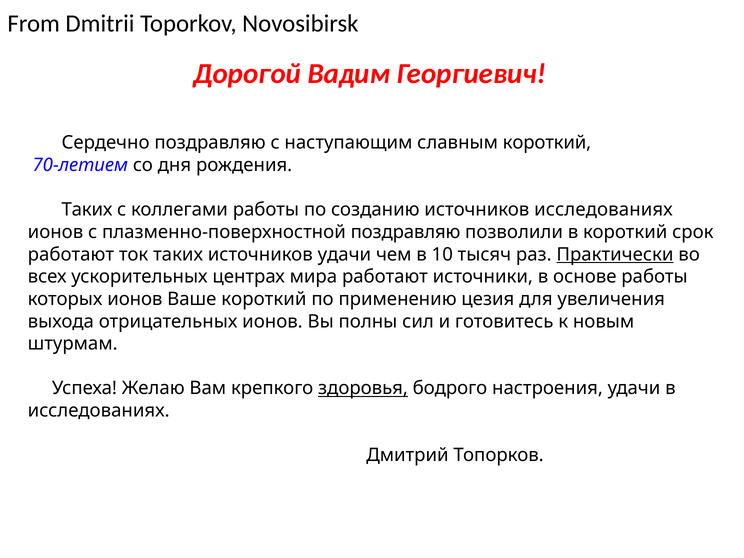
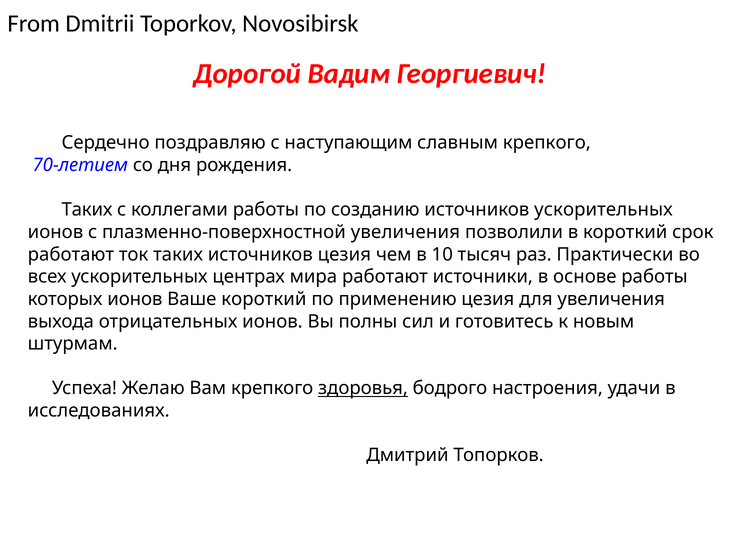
славным короткий: короткий -> крепкого
источников исследованиях: исследованиях -> ускорительных
плазменно-поверхностной поздравляю: поздравляю -> увеличения
источников удачи: удачи -> цезия
Практически underline: present -> none
